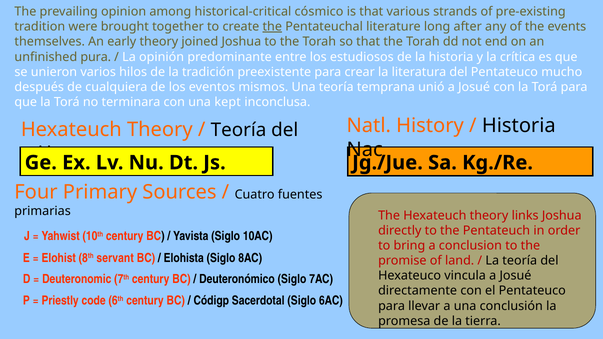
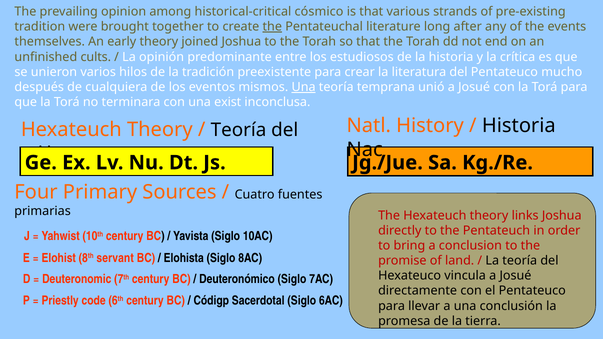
pura: pura -> cults
Una at (304, 87) underline: none -> present
kept: kept -> exist
